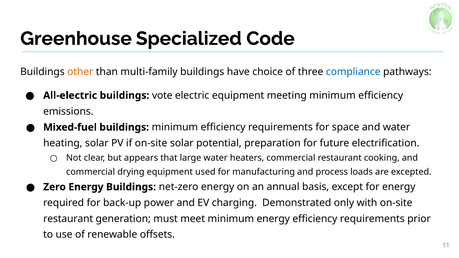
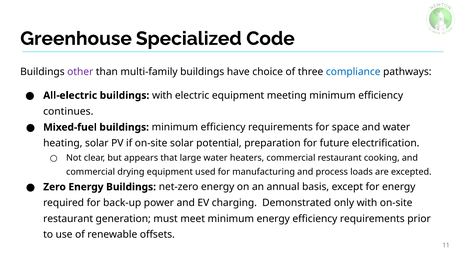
other colour: orange -> purple
buildings vote: vote -> with
emissions: emissions -> continues
